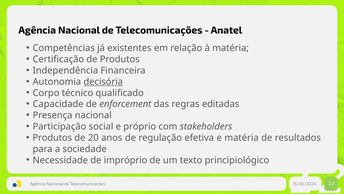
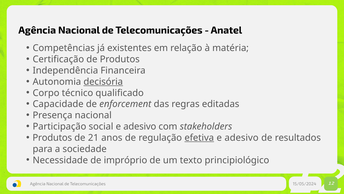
social e próprio: próprio -> adesivo
20: 20 -> 21
efetiva underline: none -> present
matéria at (242, 137): matéria -> adesivo
